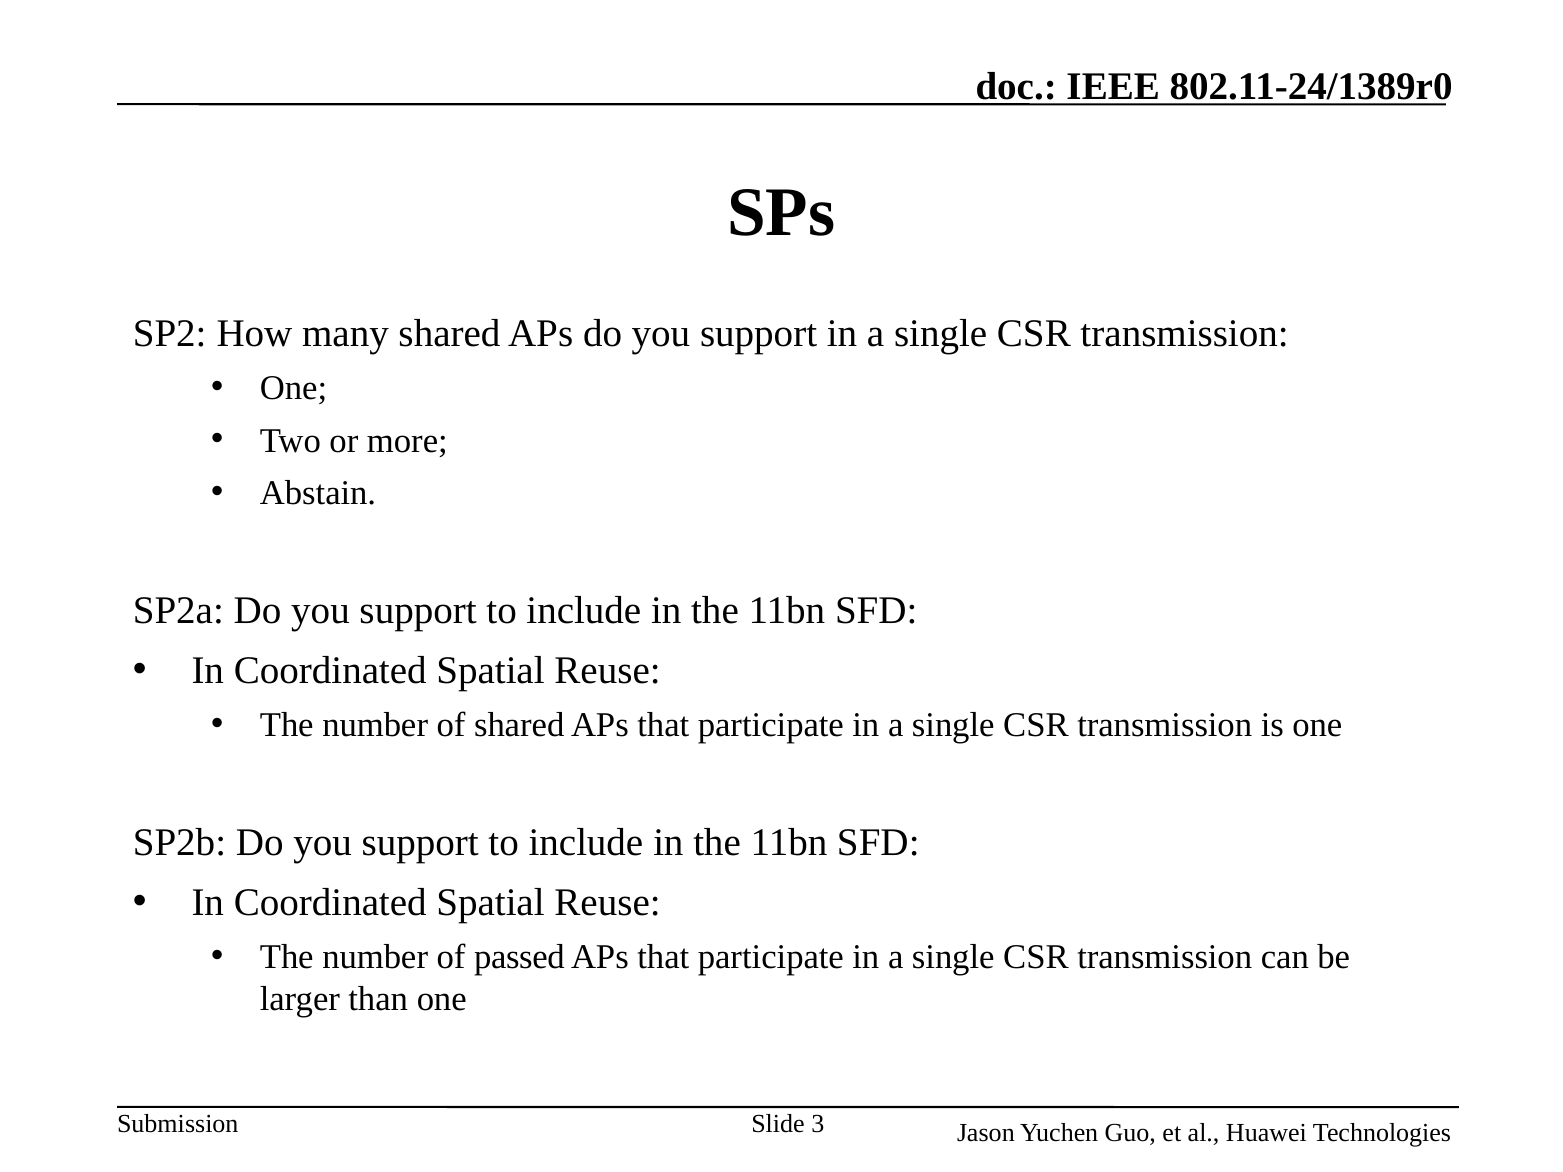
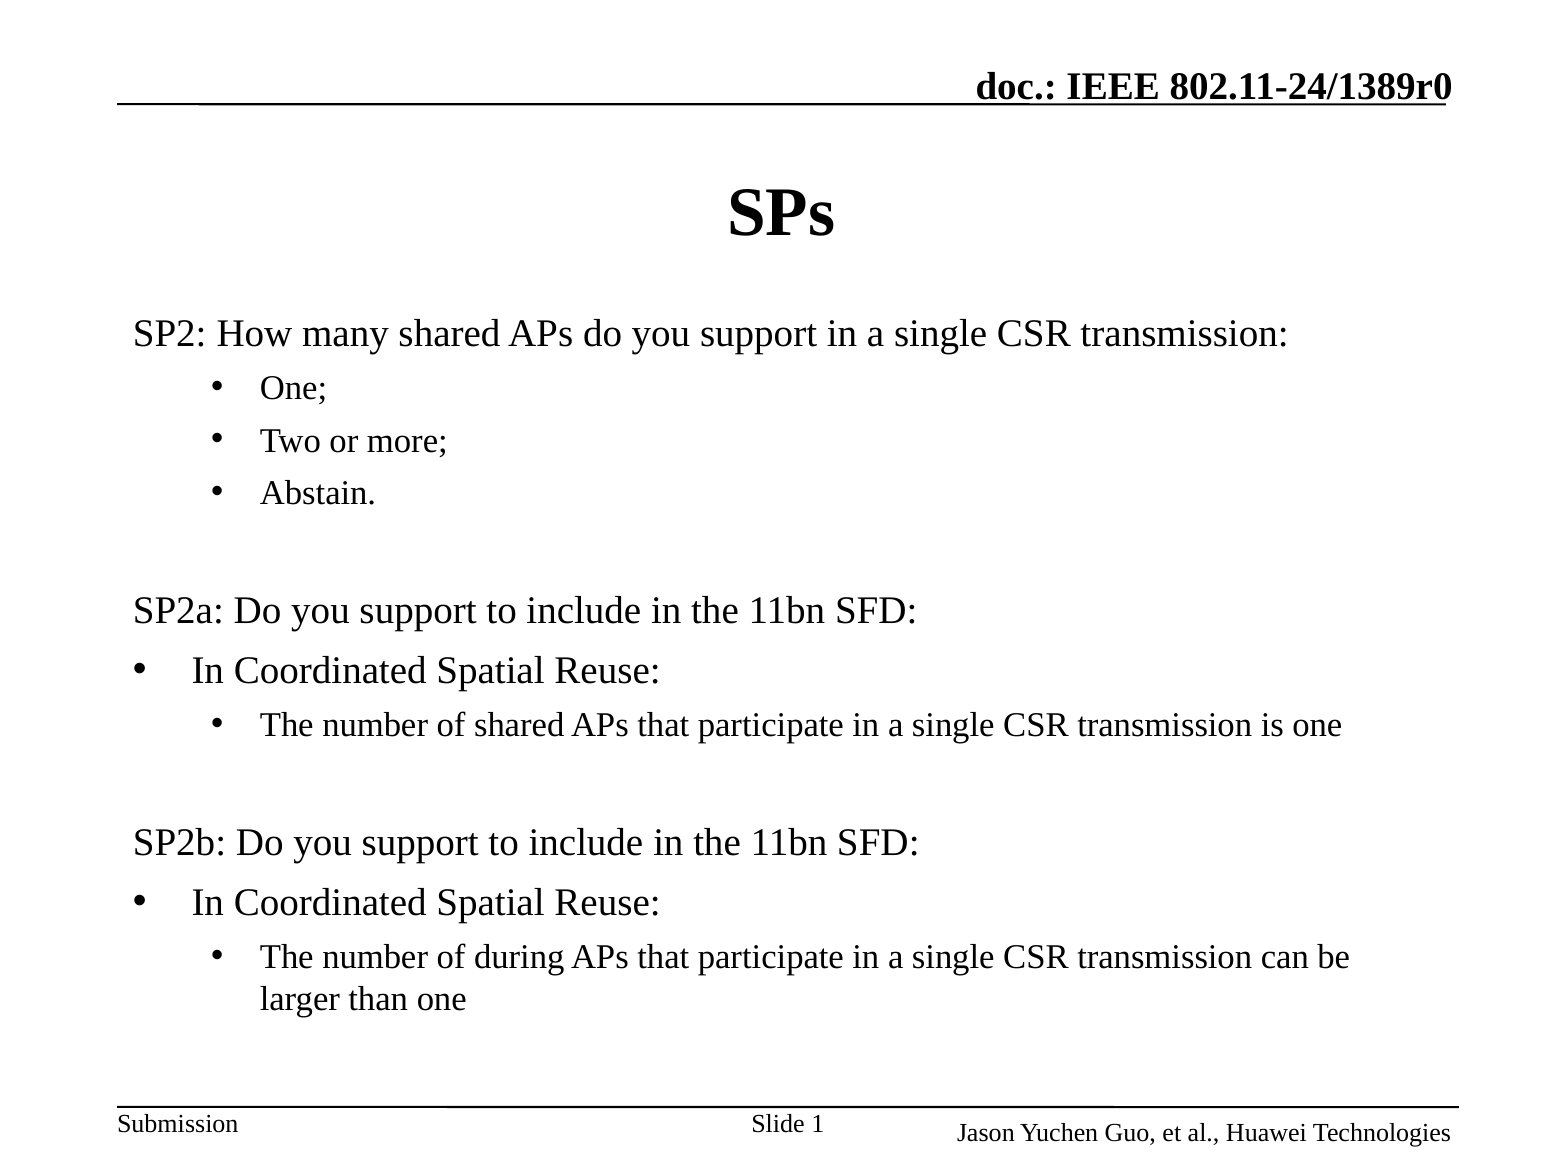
passed: passed -> during
3: 3 -> 1
